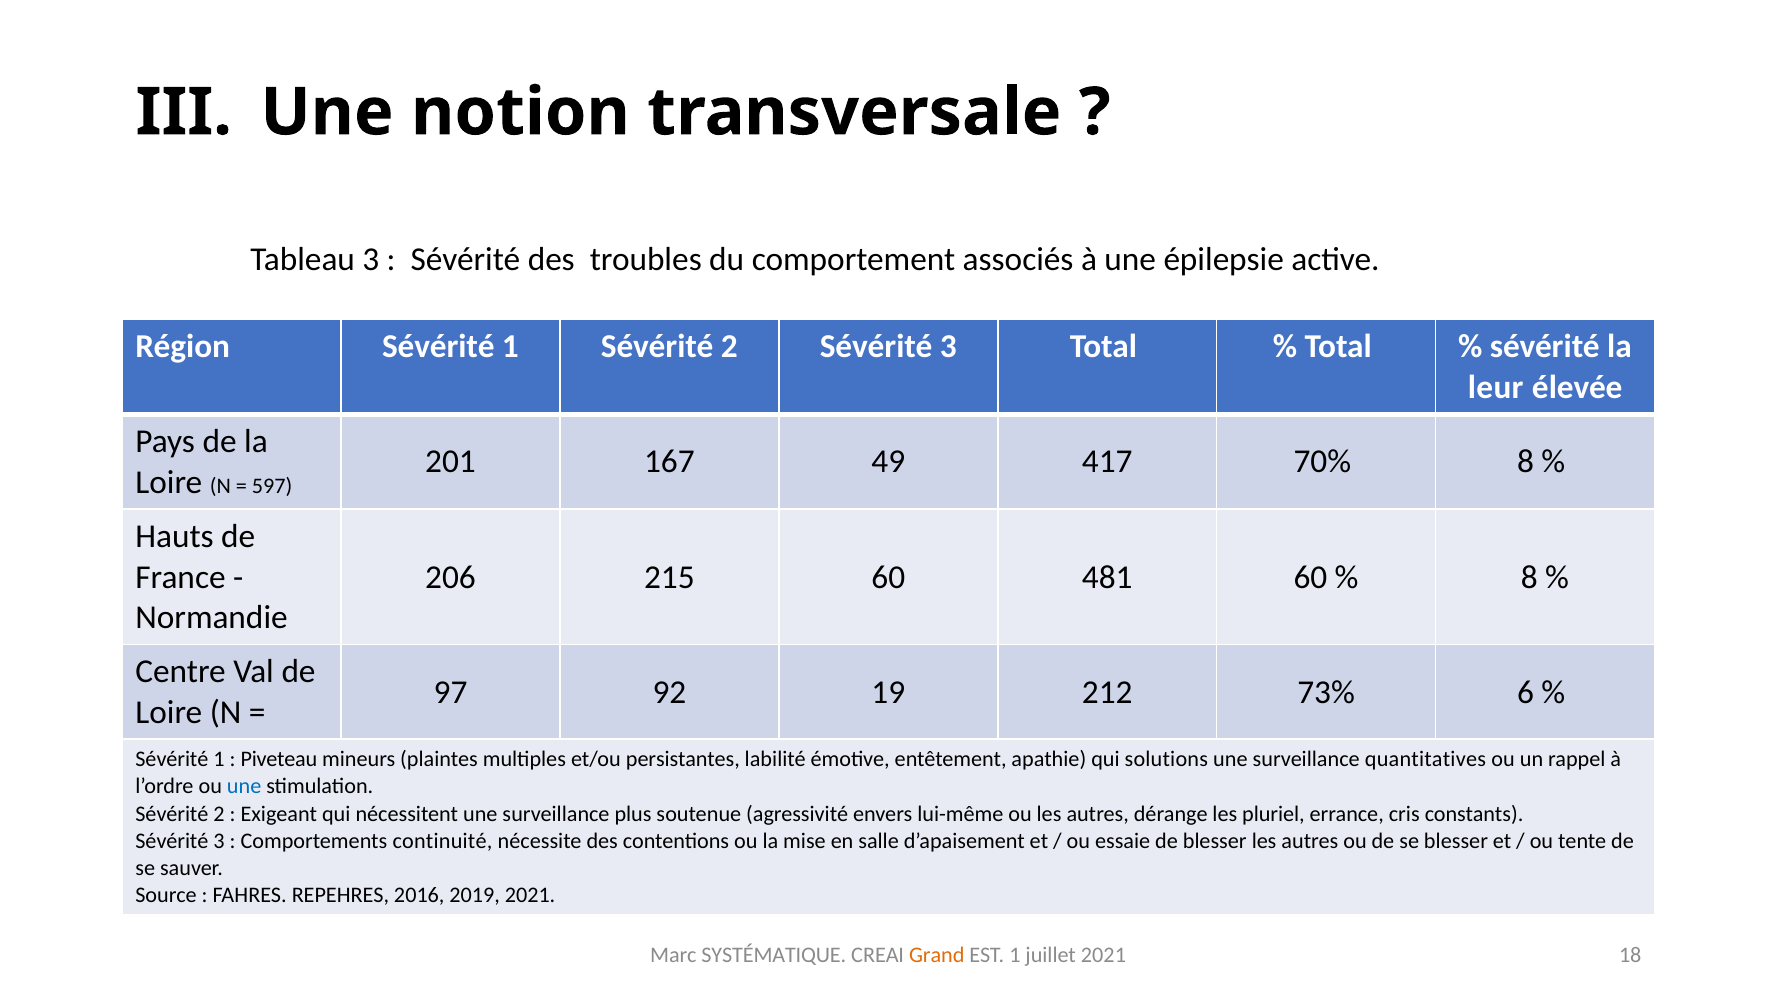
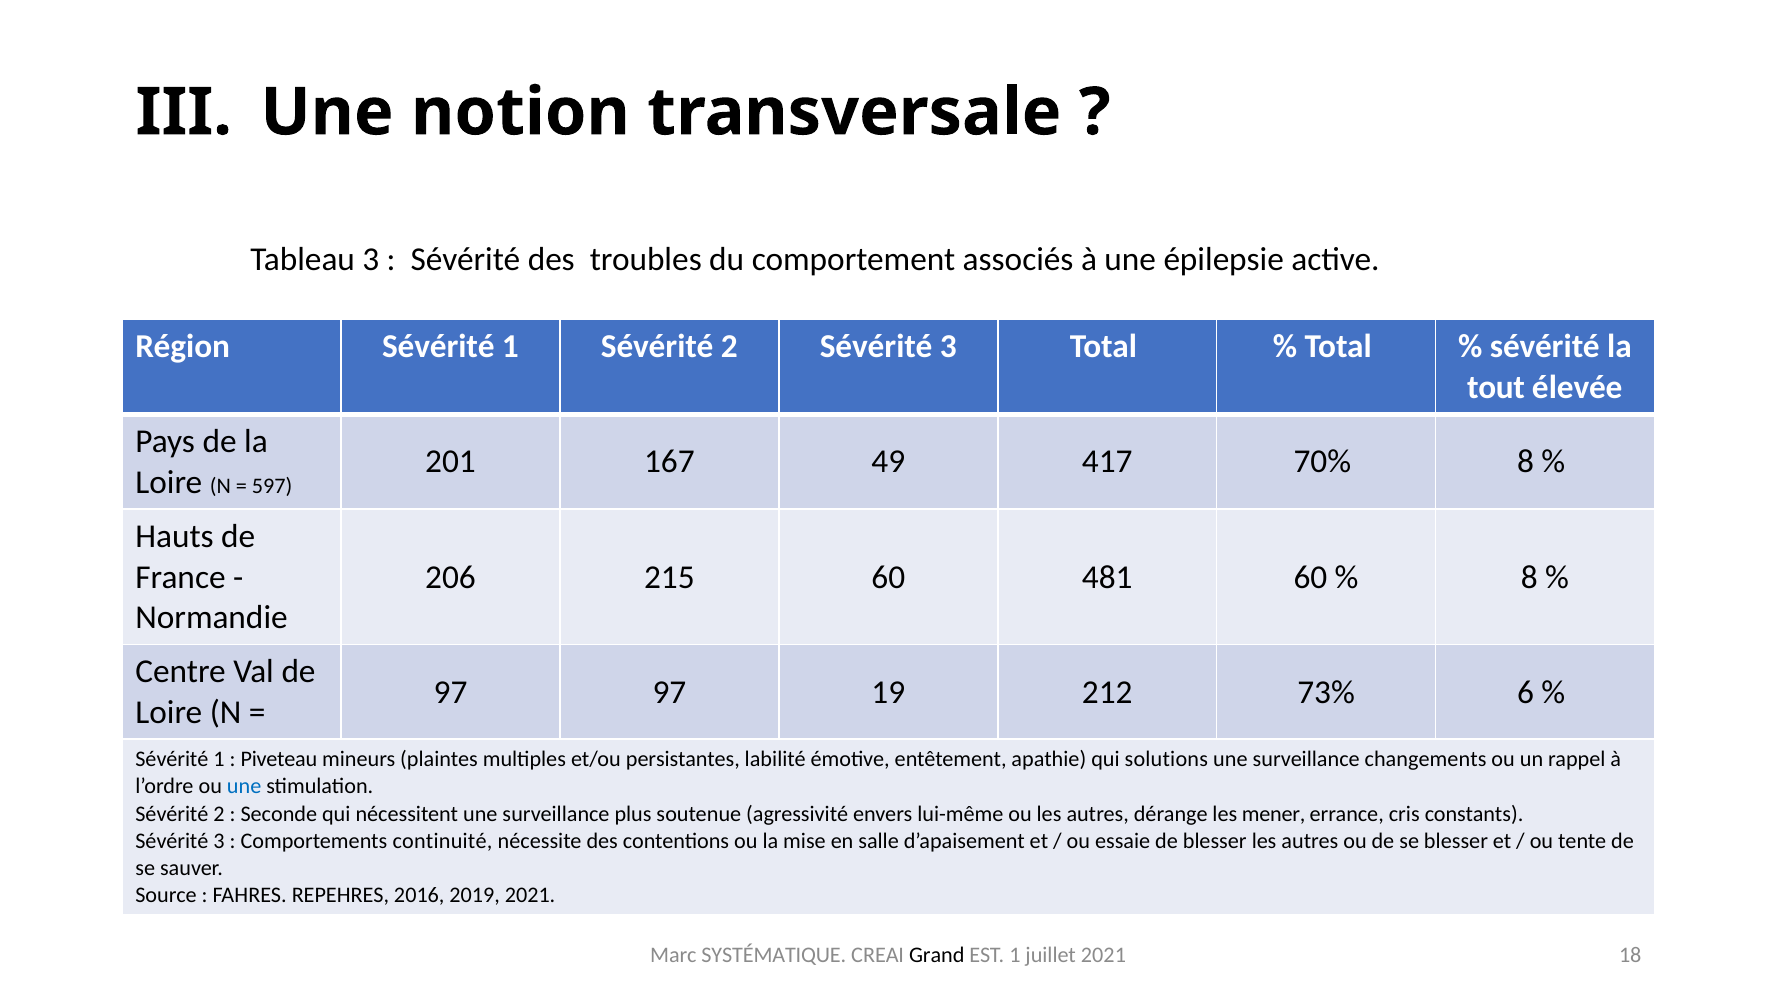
leur: leur -> tout
97 92: 92 -> 97
quantitatives: quantitatives -> changements
Exigeant: Exigeant -> Seconde
pluriel: pluriel -> mener
Grand colour: orange -> black
